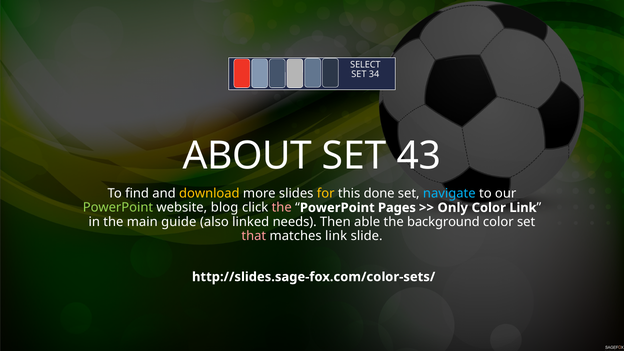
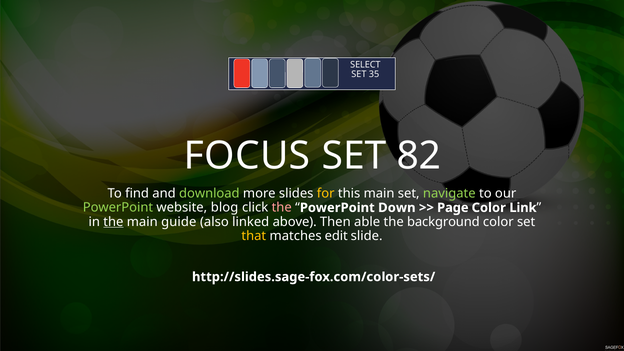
34: 34 -> 35
ABOUT: ABOUT -> FOCUS
43: 43 -> 82
download colour: yellow -> light green
this done: done -> main
navigate colour: light blue -> light green
Pages: Pages -> Down
Only: Only -> Page
the at (113, 222) underline: none -> present
needs: needs -> above
that colour: pink -> yellow
matches link: link -> edit
